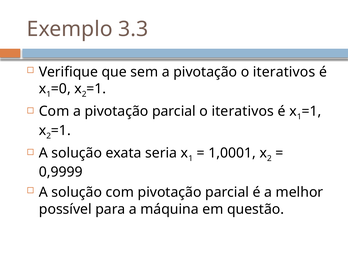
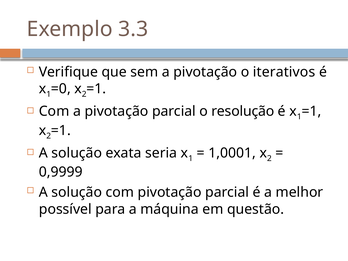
parcial o iterativos: iterativos -> resolução
